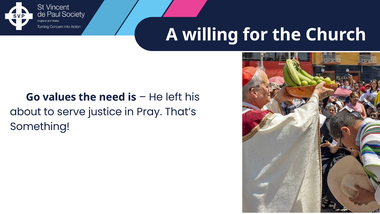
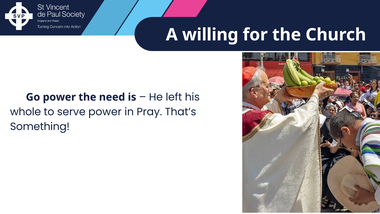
Go values: values -> power
about: about -> whole
serve justice: justice -> power
